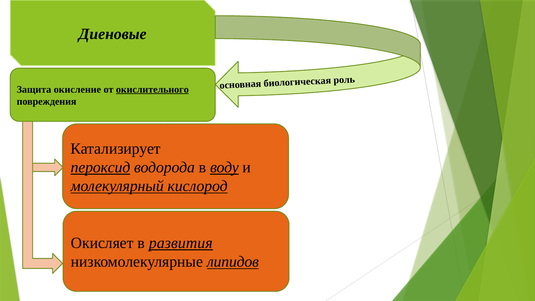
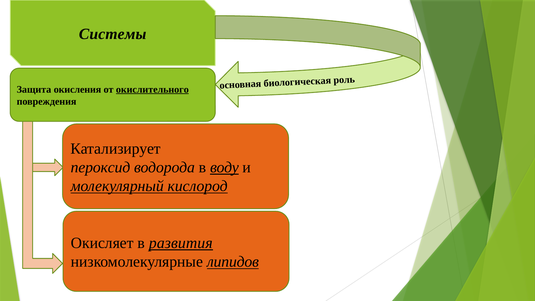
Диеновые: Диеновые -> Системы
окисление: окисление -> окисления
пероксид underline: present -> none
